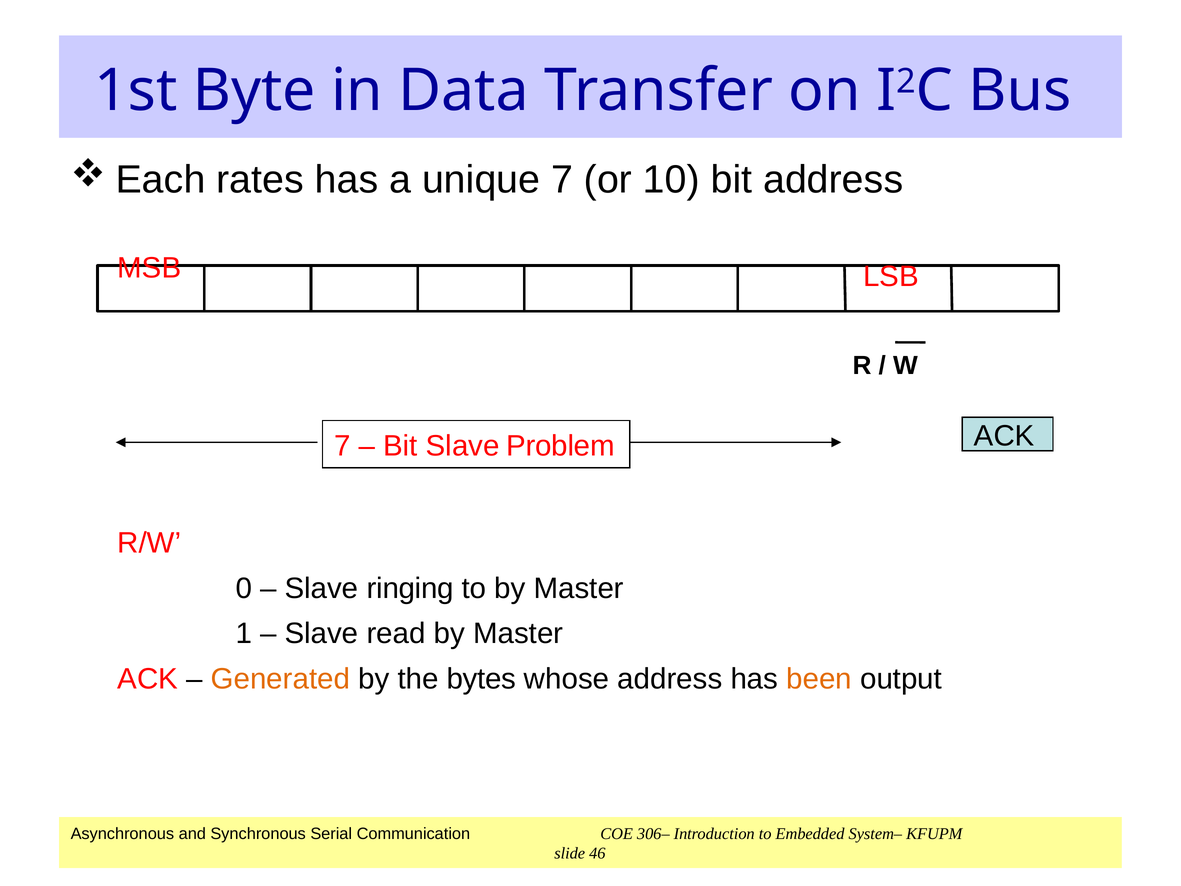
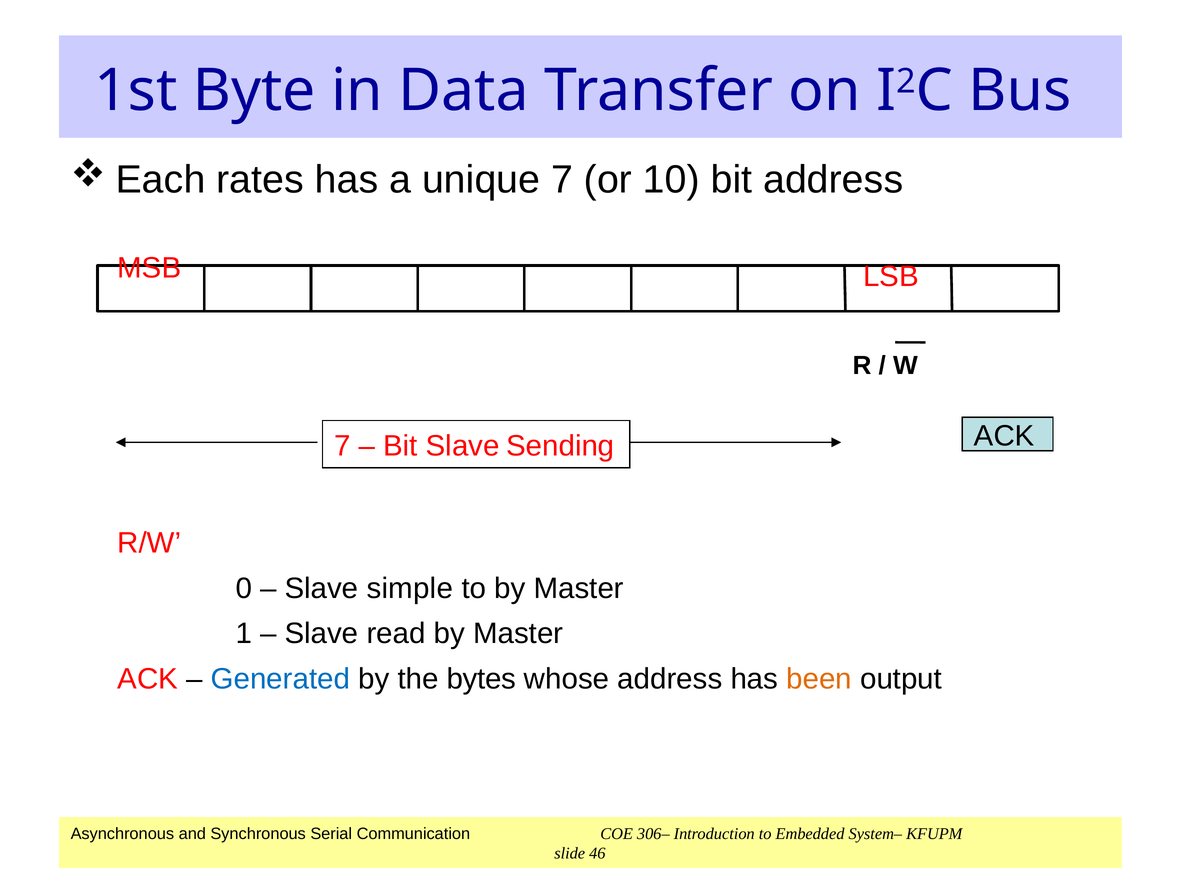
Problem: Problem -> Sending
ringing: ringing -> simple
Generated colour: orange -> blue
